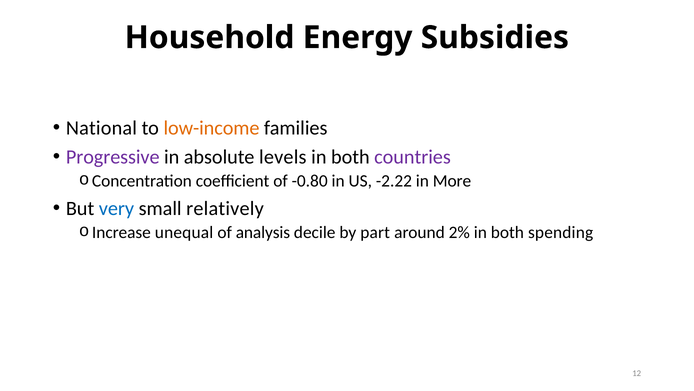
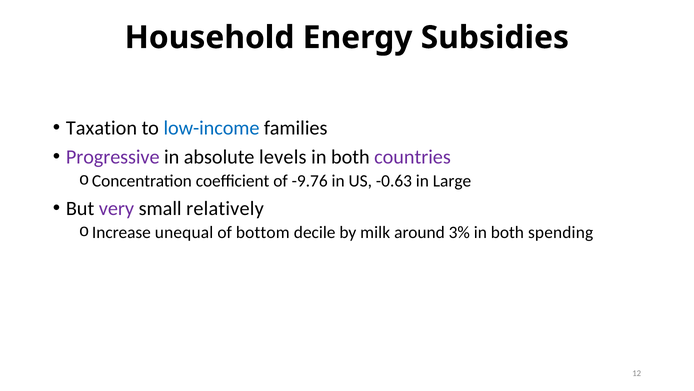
National: National -> Taxation
low-income colour: orange -> blue
-0.80: -0.80 -> -9.76
-2.22: -2.22 -> -0.63
More: More -> Large
very colour: blue -> purple
analysis: analysis -> bottom
part: part -> milk
2%: 2% -> 3%
